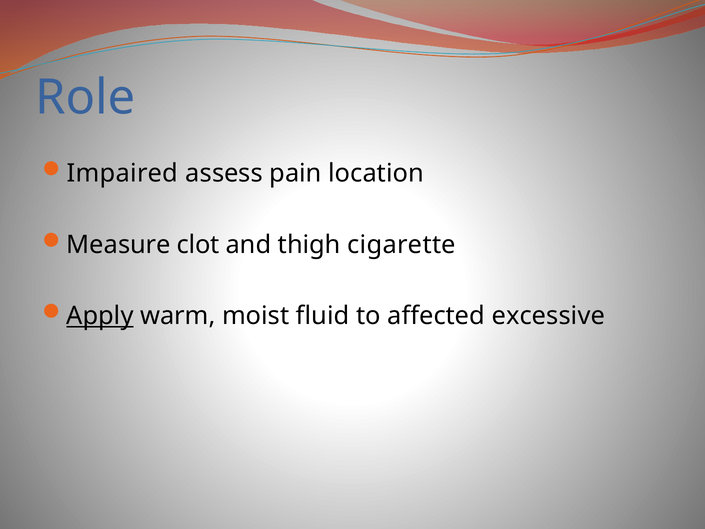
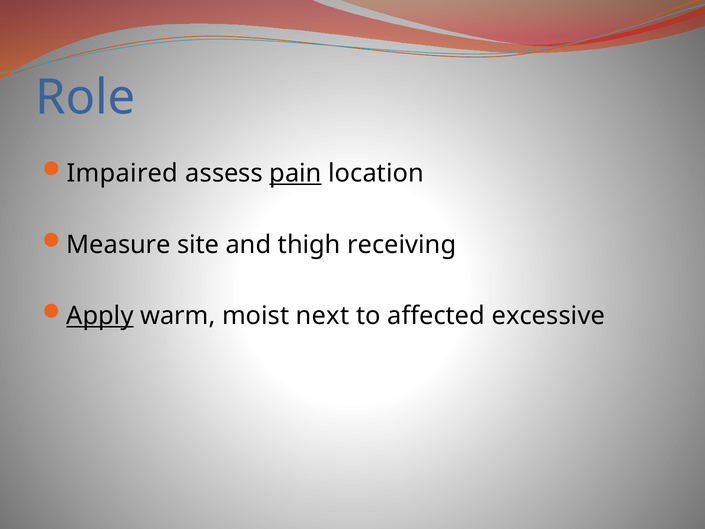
pain underline: none -> present
clot: clot -> site
cigarette: cigarette -> receiving
fluid: fluid -> next
